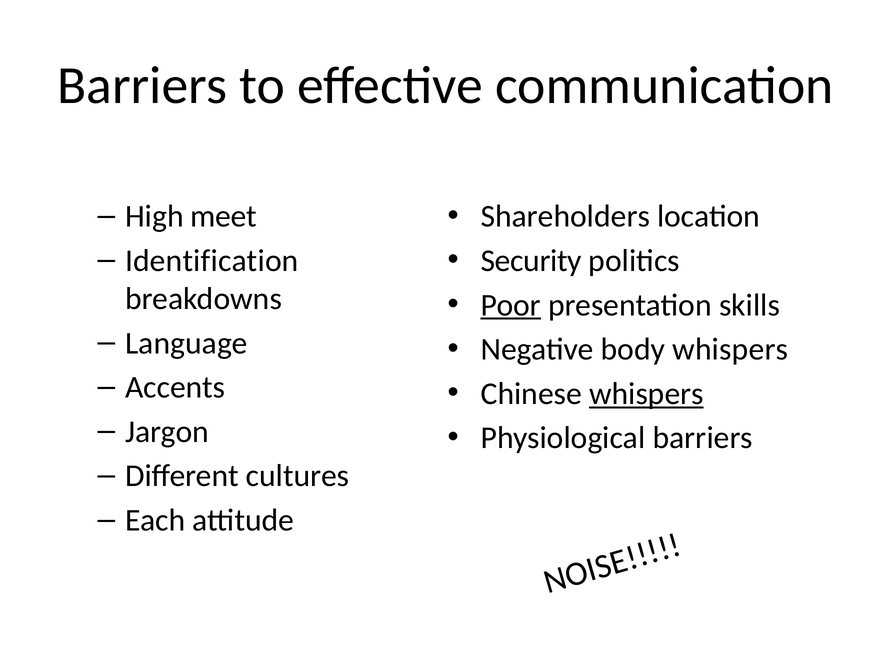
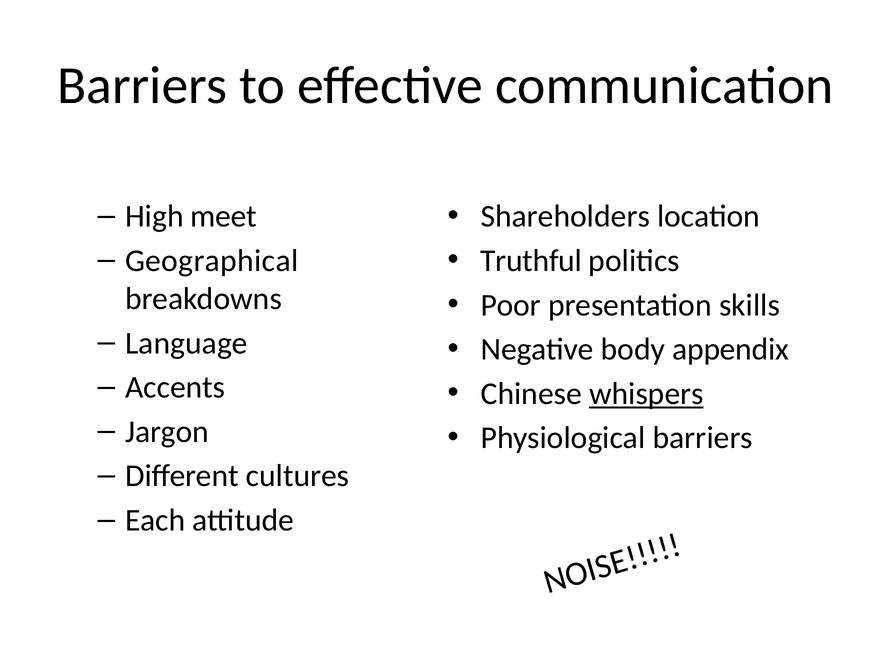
Identification: Identification -> Geographical
Security: Security -> Truthful
Poor underline: present -> none
body whispers: whispers -> appendix
